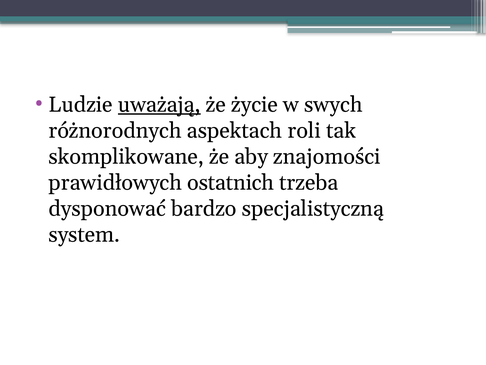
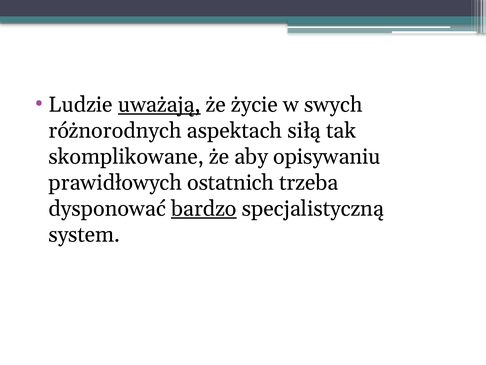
roli: roli -> siłą
znajomości: znajomości -> opisywaniu
bardzo underline: none -> present
